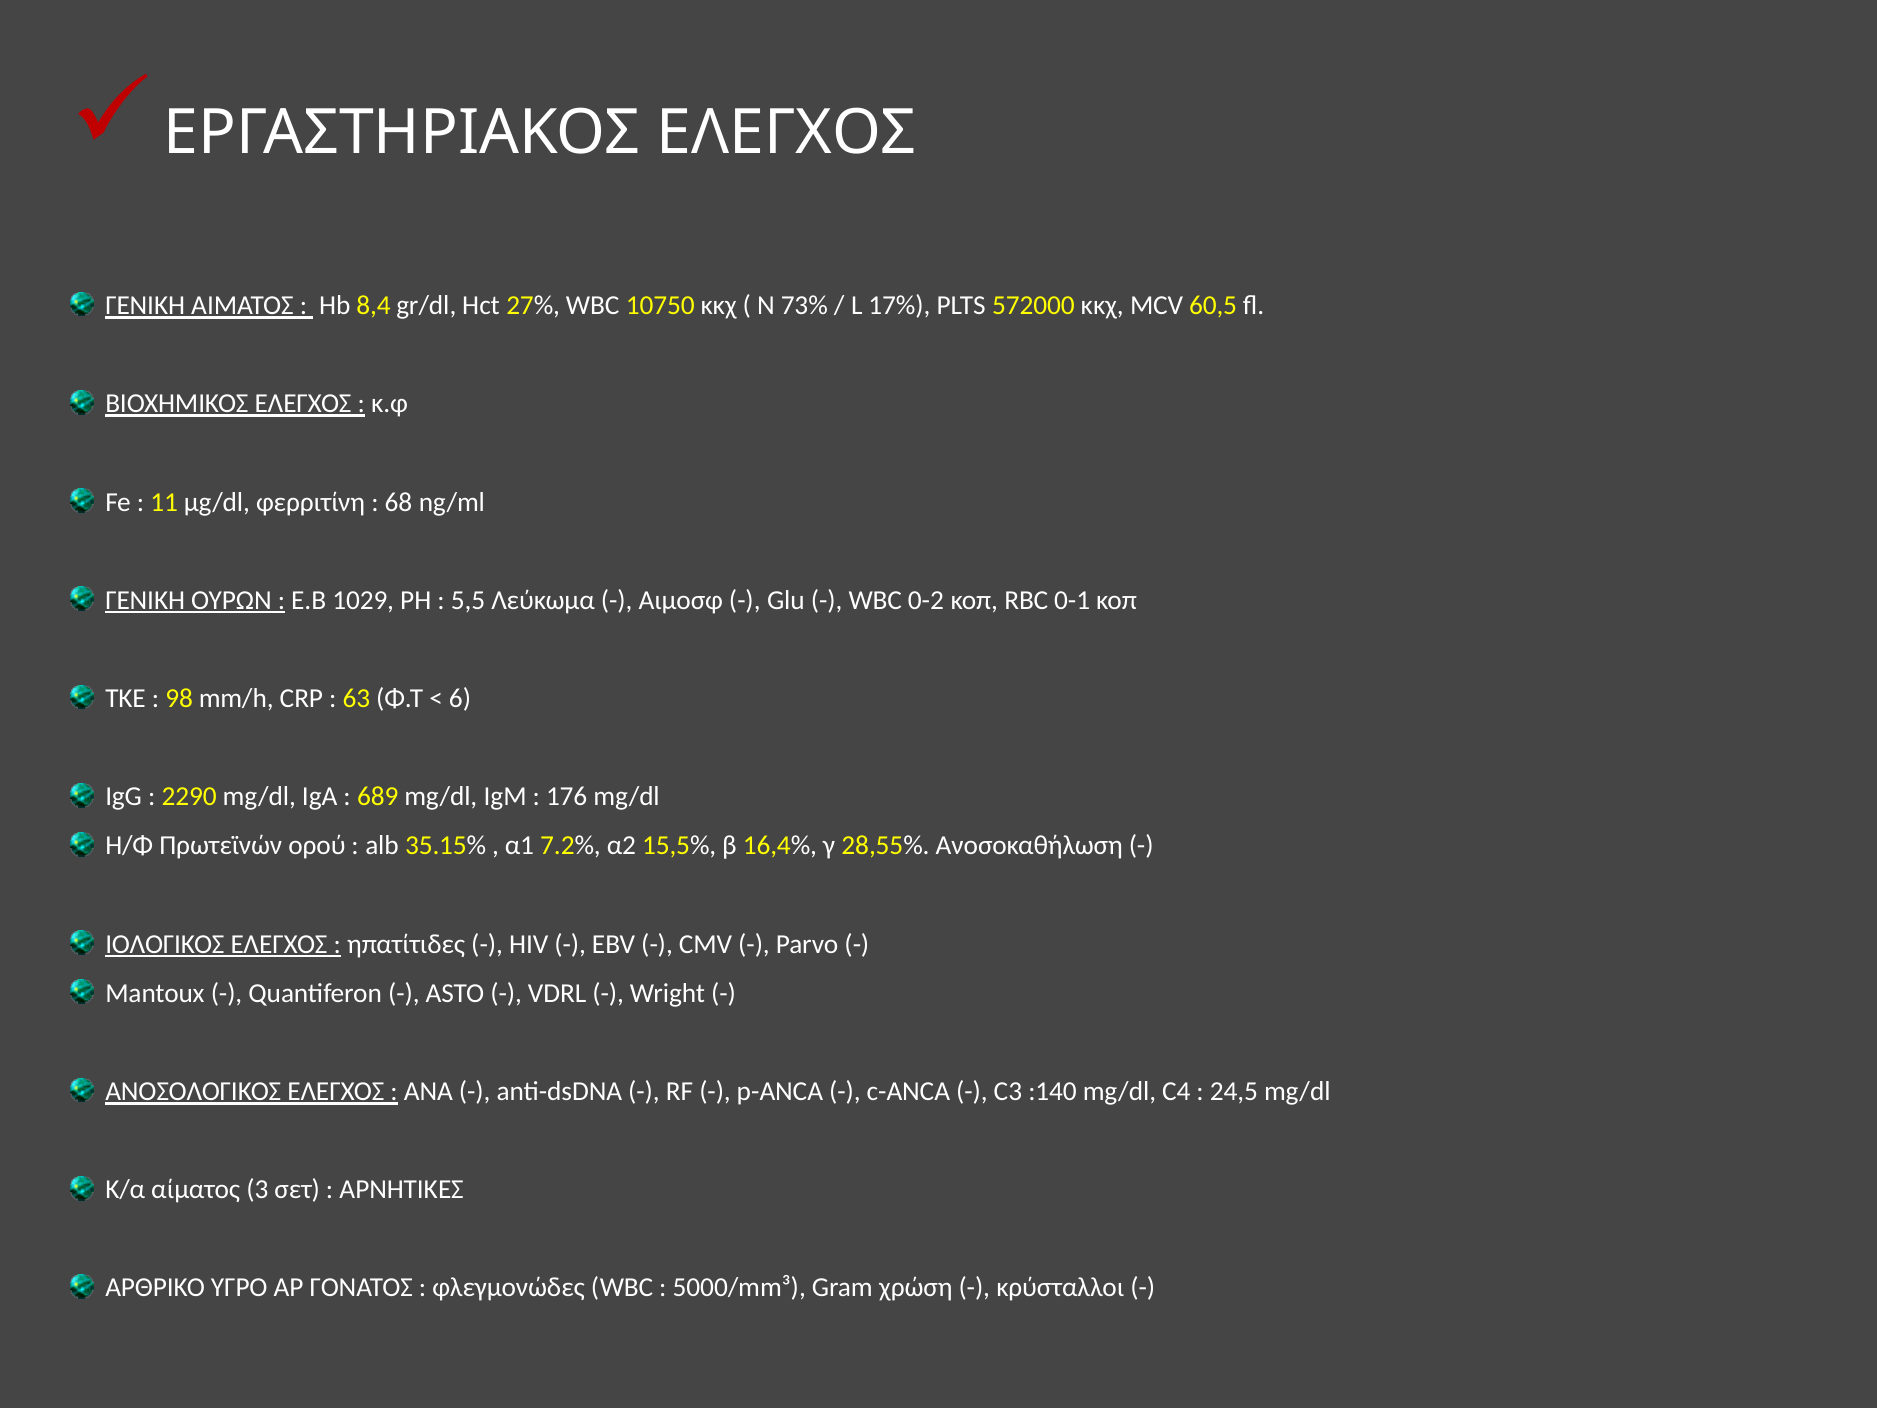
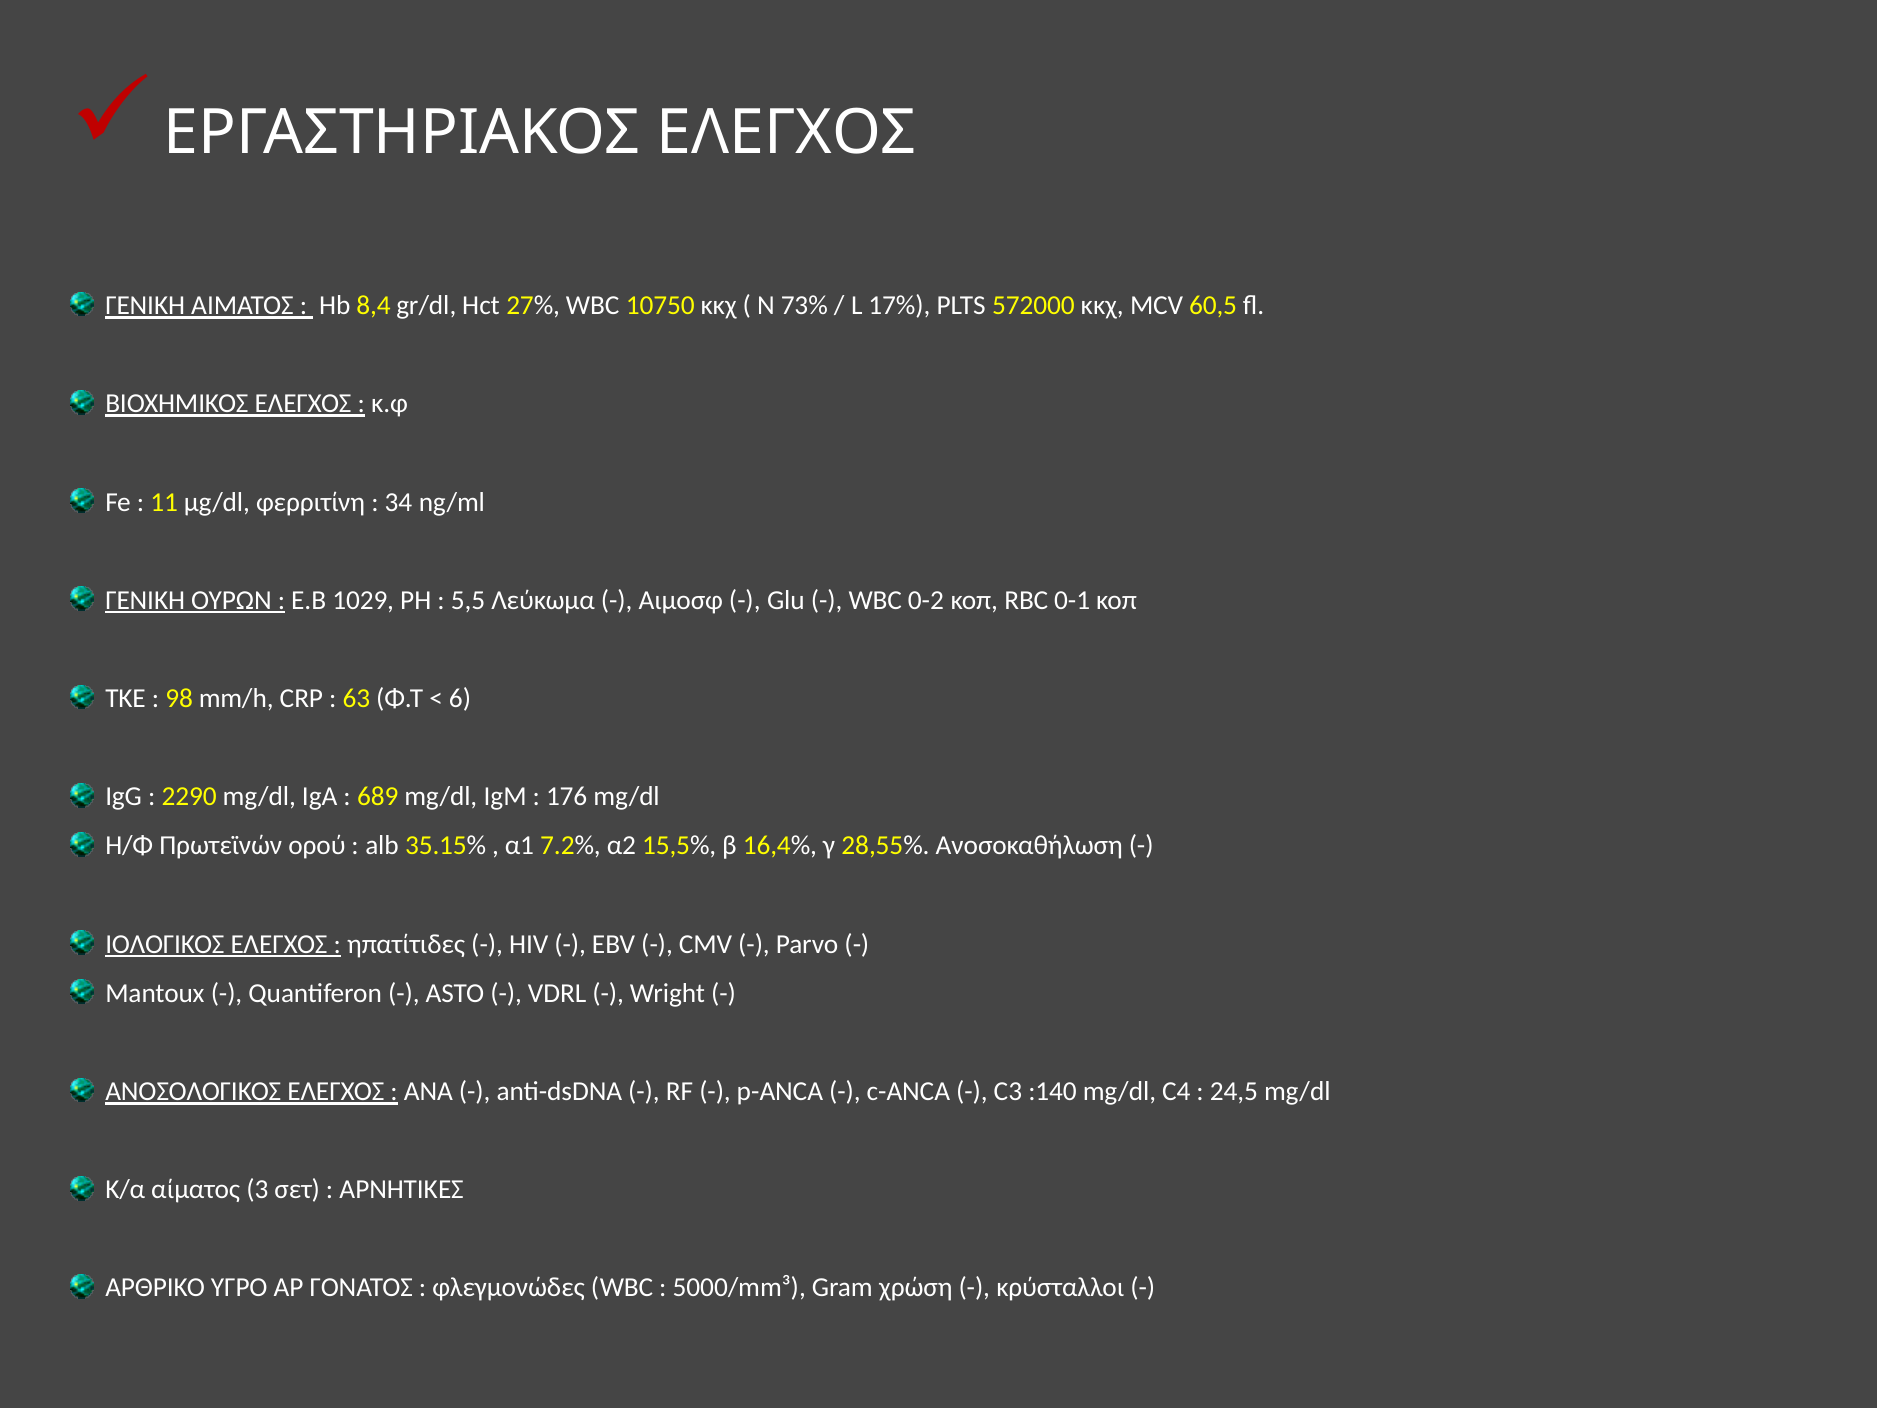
68: 68 -> 34
